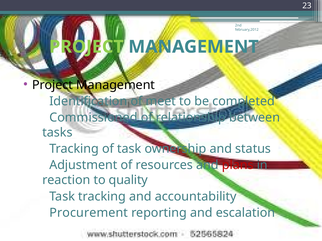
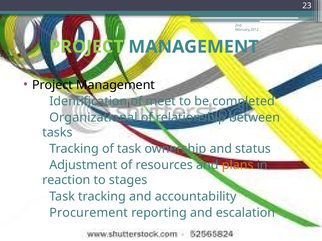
Commissioned: Commissioned -> Organizational
plans colour: red -> orange
quality: quality -> stages
